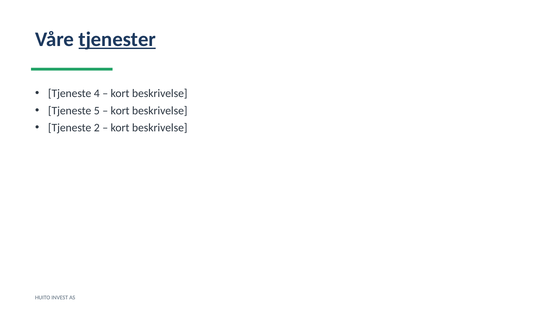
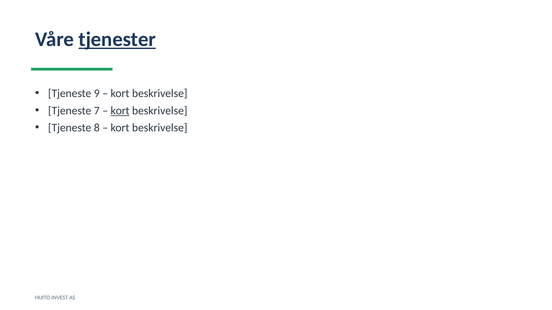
4: 4 -> 9
5: 5 -> 7
kort at (120, 111) underline: none -> present
2: 2 -> 8
